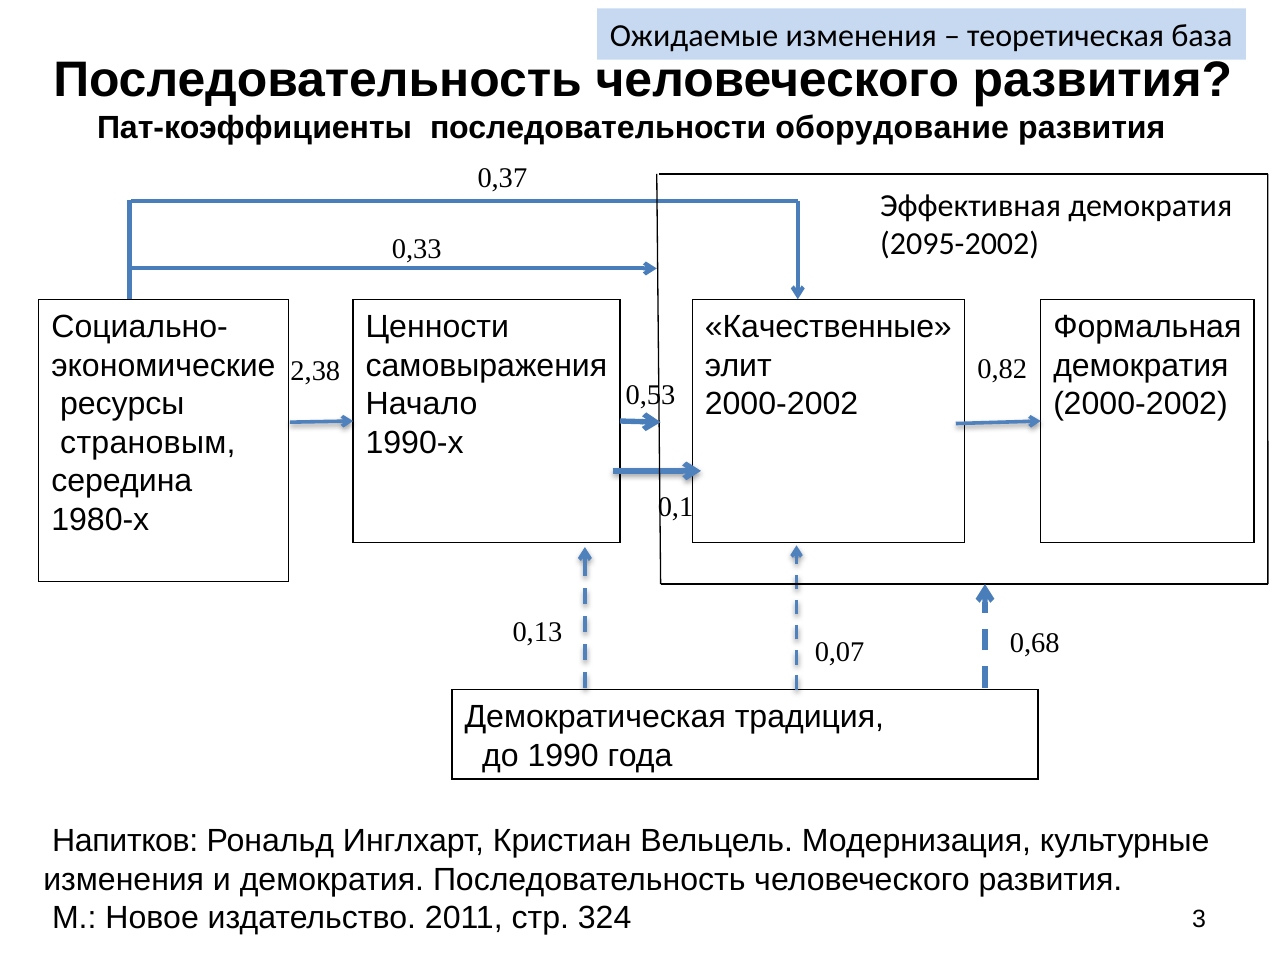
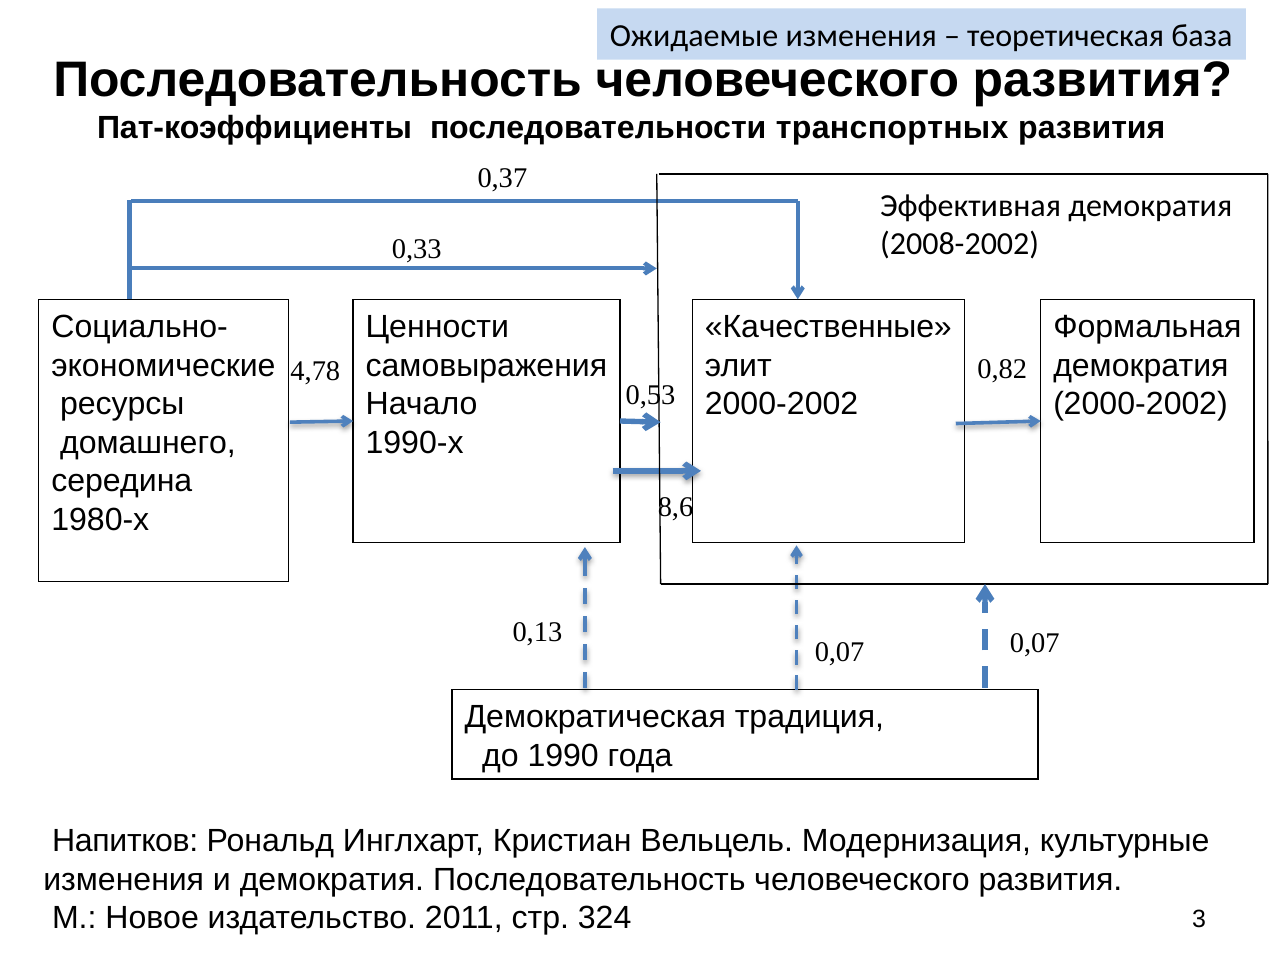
оборудование: оборудование -> транспортных
2095-2002: 2095-2002 -> 2008-2002
2,38: 2,38 -> 4,78
страновым: страновым -> домашнего
0,1: 0,1 -> 8,6
0,68 at (1035, 643): 0,68 -> 0,07
